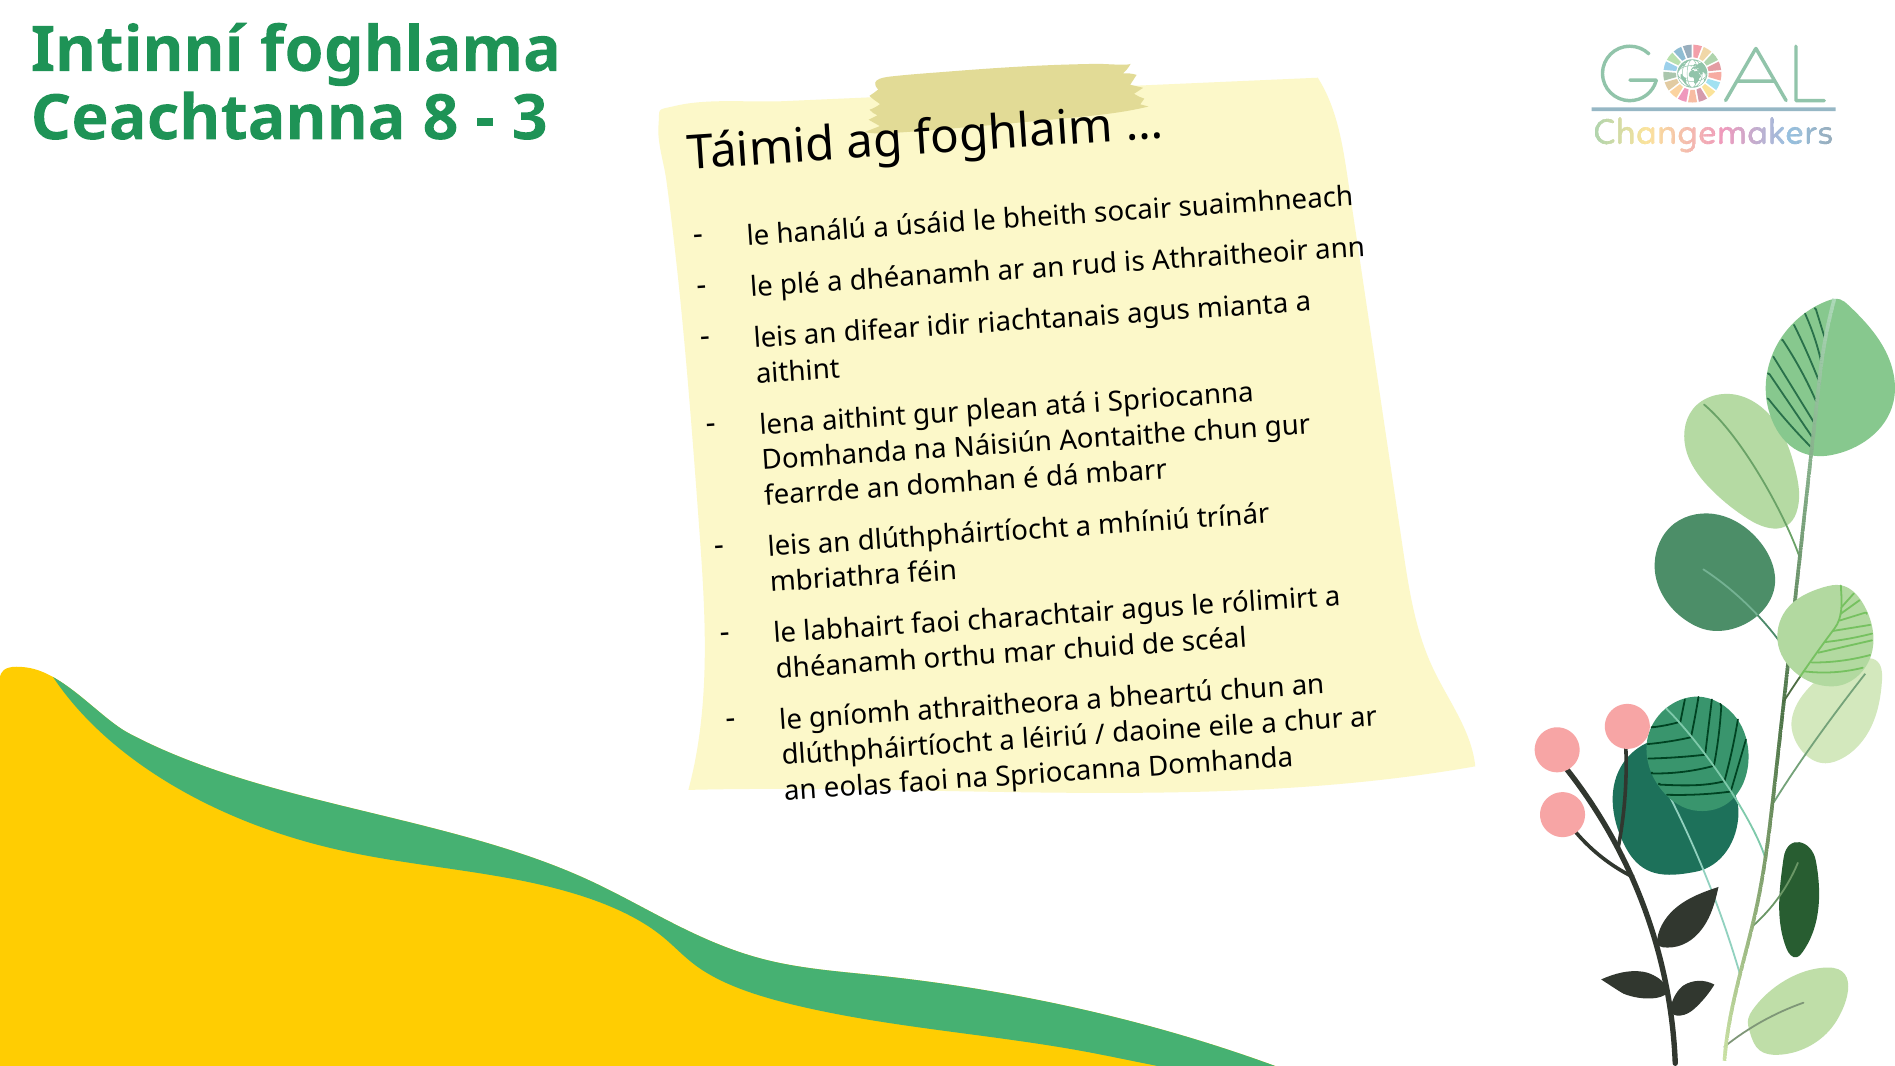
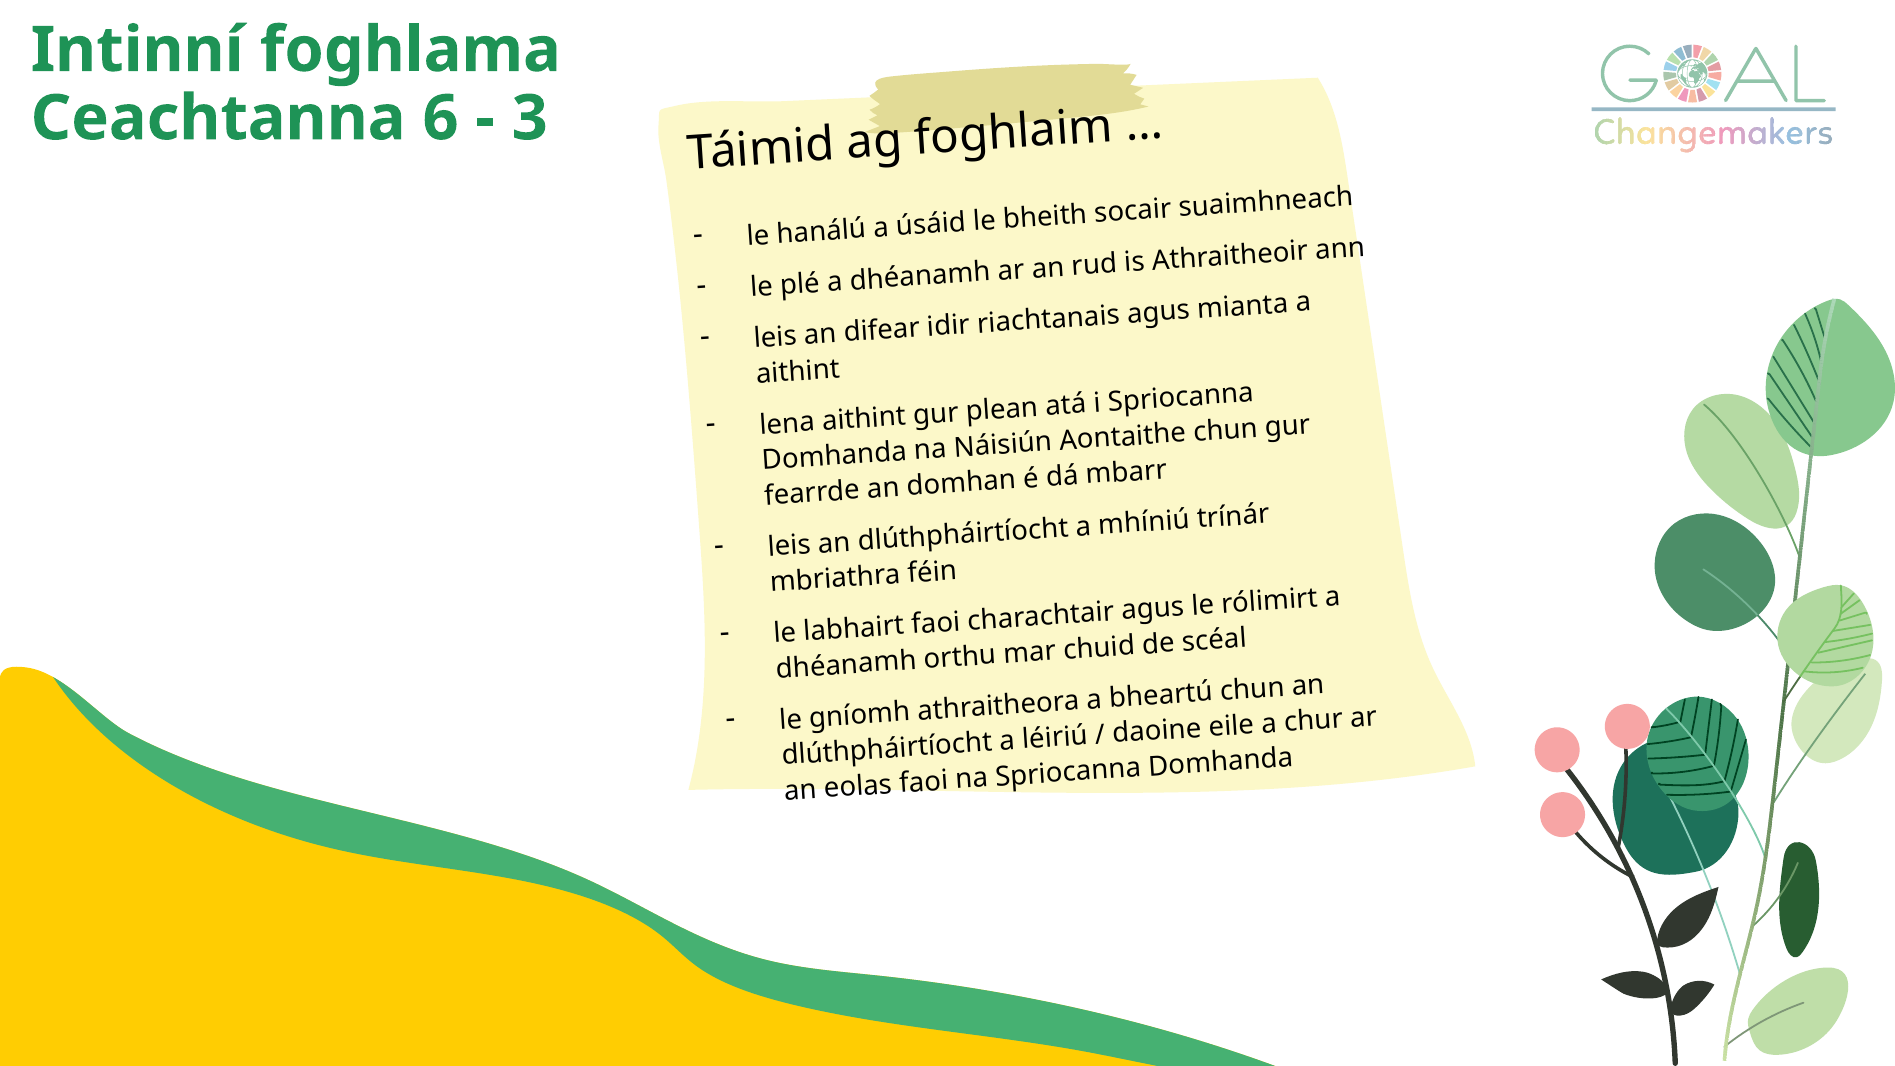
8: 8 -> 6
